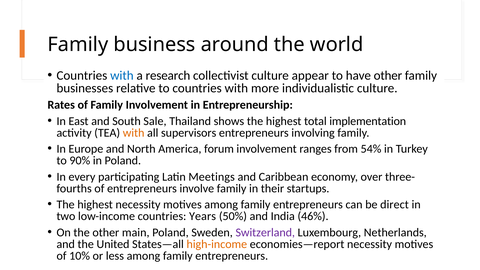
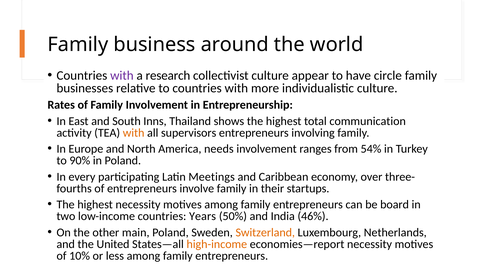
with at (122, 76) colour: blue -> purple
have other: other -> circle
Sale: Sale -> Inns
implementation: implementation -> communication
forum: forum -> needs
direct: direct -> board
Switzerland colour: purple -> orange
